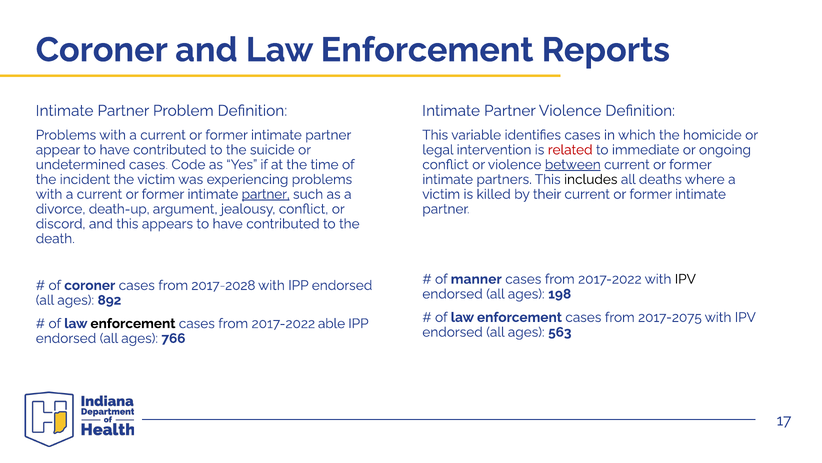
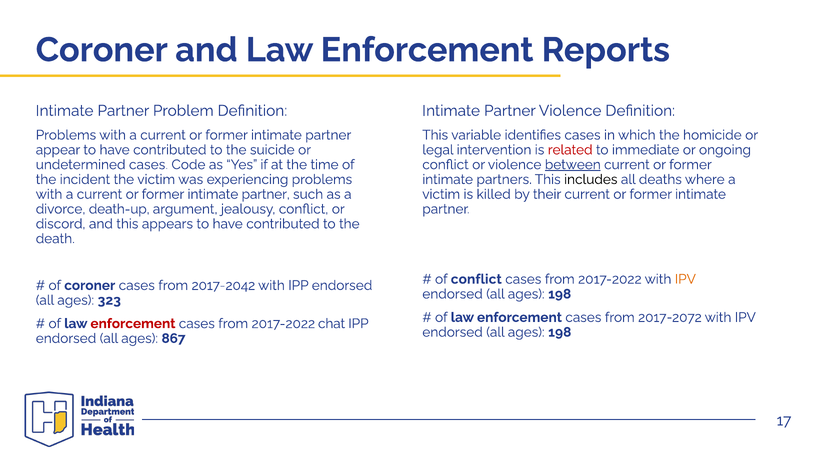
partner at (266, 194) underline: present -> none
of manner: manner -> conflict
IPV at (685, 279) colour: black -> orange
2017-2028: 2017-2028 -> 2017-2042
892: 892 -> 323
2017-2075: 2017-2075 -> 2017-2072
enforcement at (133, 323) colour: black -> red
able: able -> chat
563 at (560, 332): 563 -> 198
766: 766 -> 867
